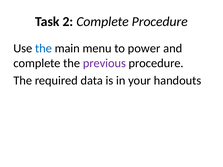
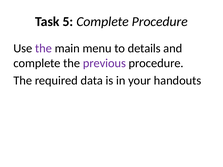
2: 2 -> 5
the at (43, 48) colour: blue -> purple
power: power -> details
